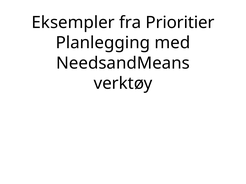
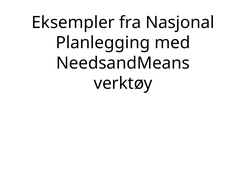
Prioritier: Prioritier -> Nasjonal
